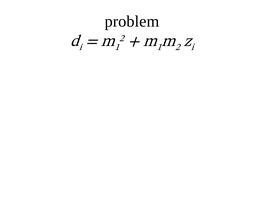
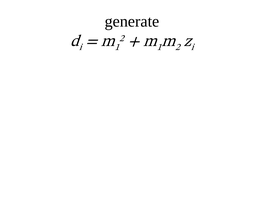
problem: problem -> generate
